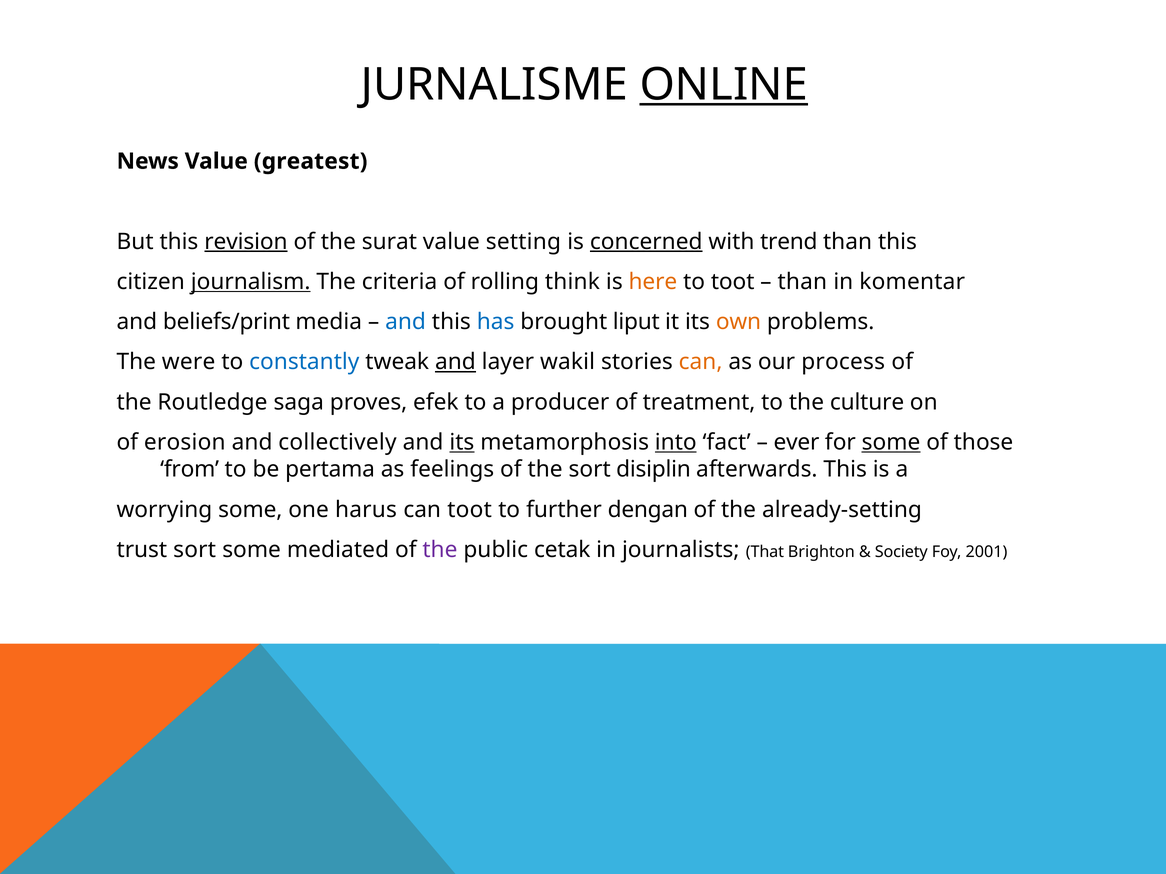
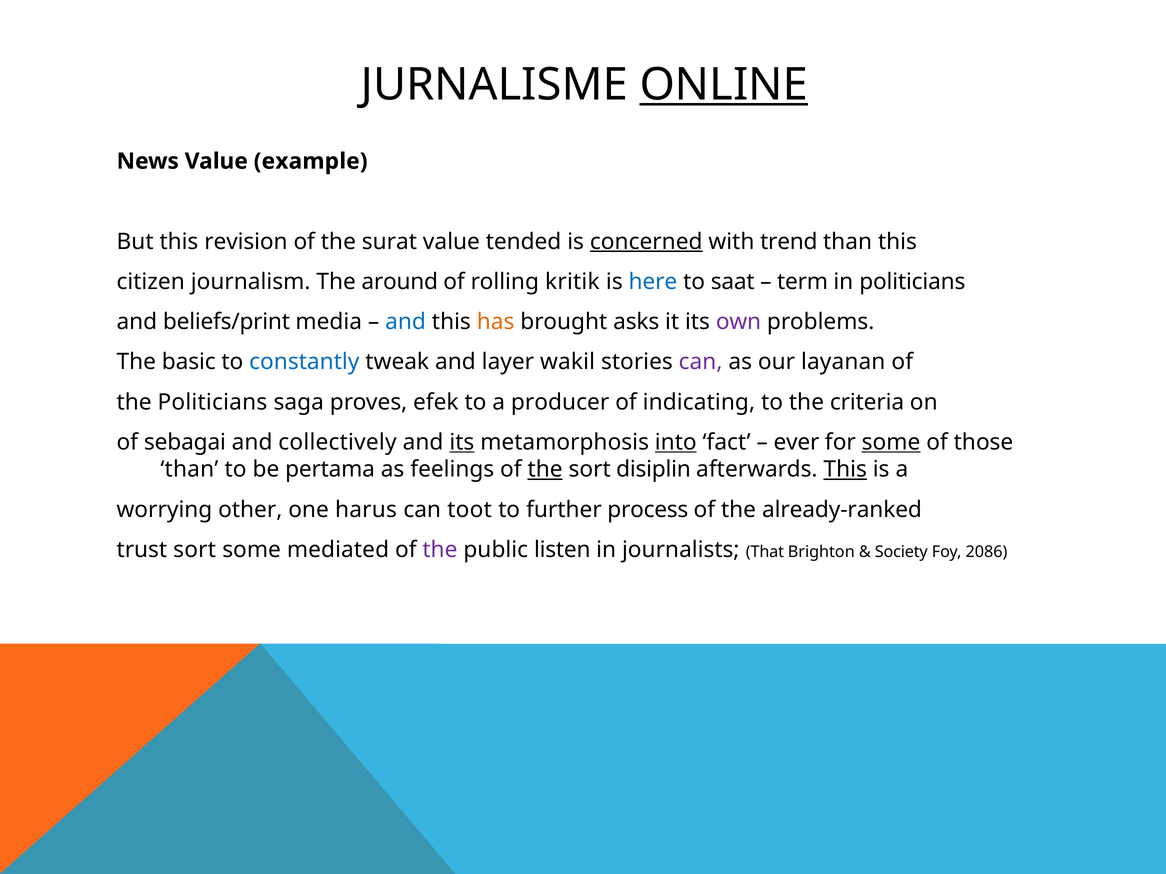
greatest: greatest -> example
revision underline: present -> none
setting: setting -> tended
journalism underline: present -> none
criteria: criteria -> around
think: think -> kritik
here colour: orange -> blue
to toot: toot -> saat
than at (802, 282): than -> term
in komentar: komentar -> politicians
has colour: blue -> orange
liput: liput -> asks
own colour: orange -> purple
were: were -> basic
and at (455, 362) underline: present -> none
can at (701, 362) colour: orange -> purple
process: process -> layanan
the Routledge: Routledge -> Politicians
treatment: treatment -> indicating
culture: culture -> criteria
erosion: erosion -> sebagai
from at (190, 470): from -> than
the at (545, 470) underline: none -> present
This at (845, 470) underline: none -> present
worrying some: some -> other
dengan: dengan -> process
already-setting: already-setting -> already-ranked
cetak: cetak -> listen
2001: 2001 -> 2086
